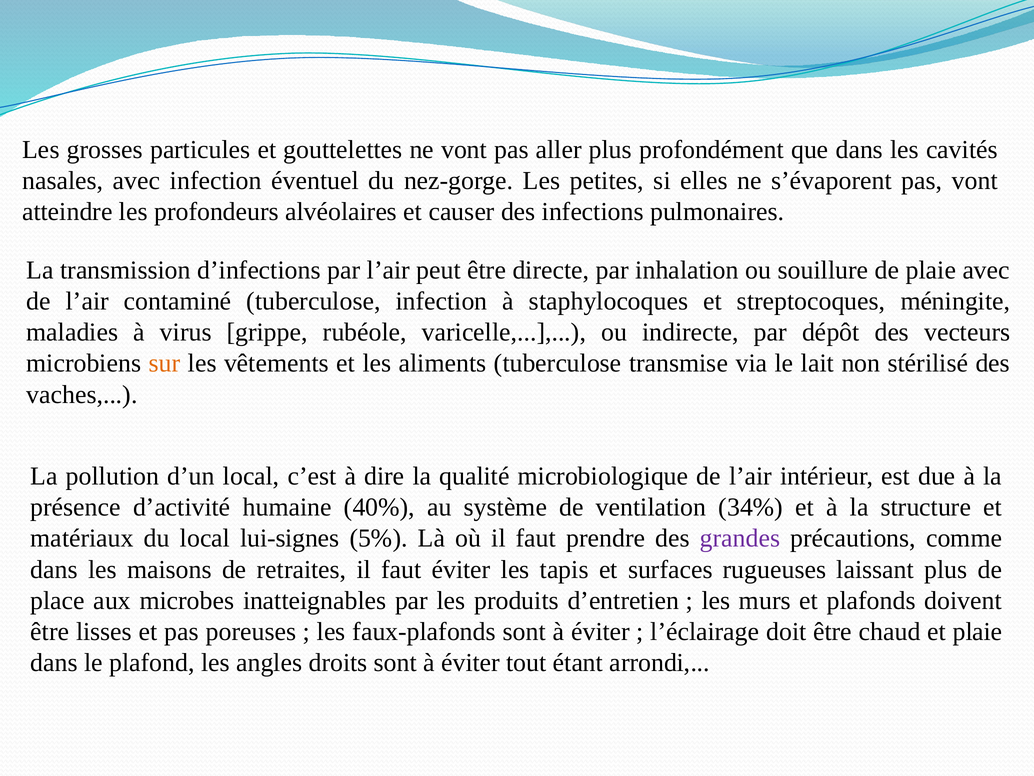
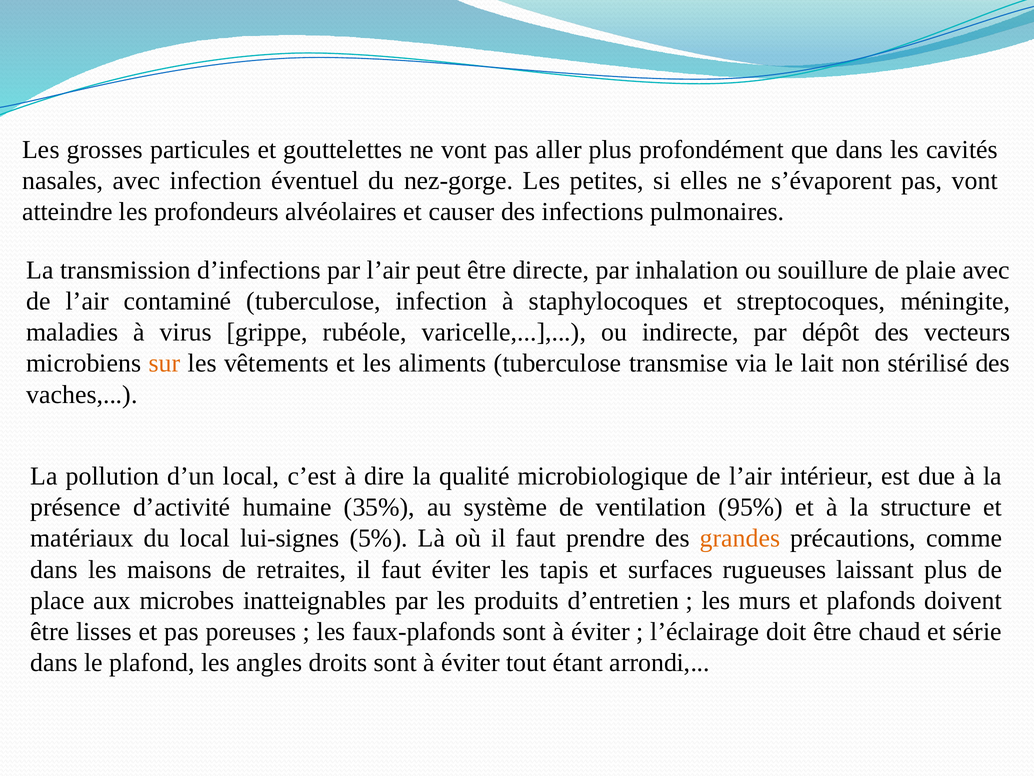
40%: 40% -> 35%
34%: 34% -> 95%
grandes colour: purple -> orange
et plaie: plaie -> série
